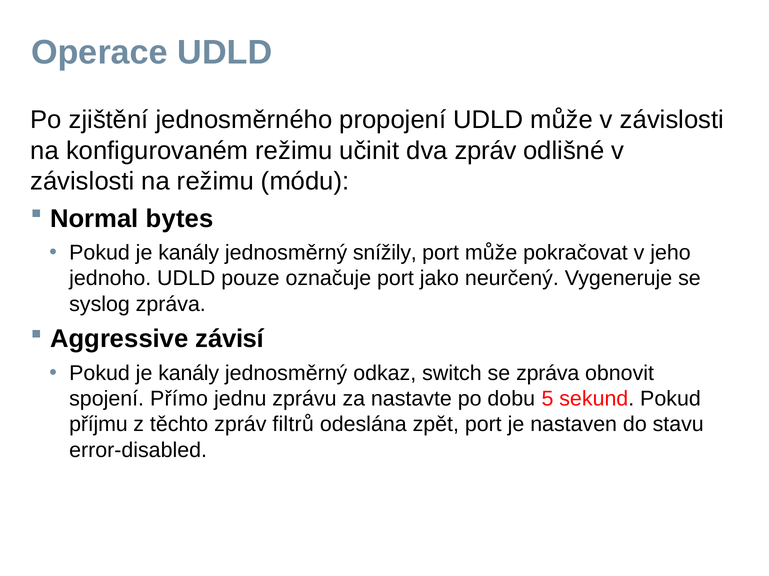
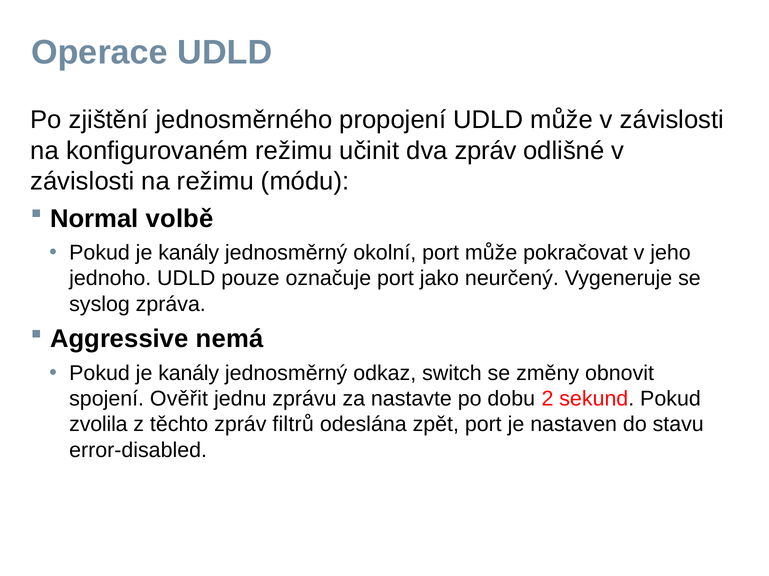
bytes: bytes -> volbě
snížily: snížily -> okolní
závisí: závisí -> nemá
se zpráva: zpráva -> změny
Přímo: Přímo -> Ověřit
5: 5 -> 2
příjmu: příjmu -> zvolila
